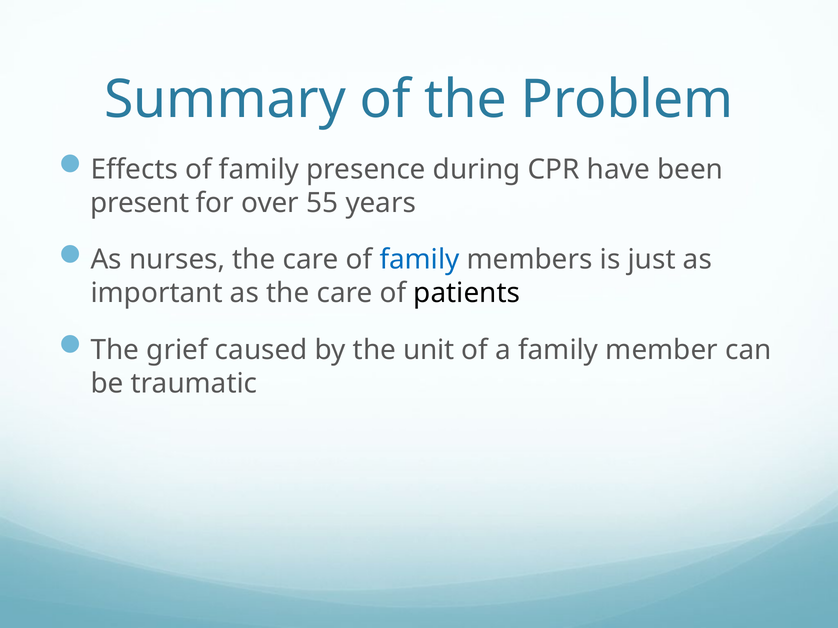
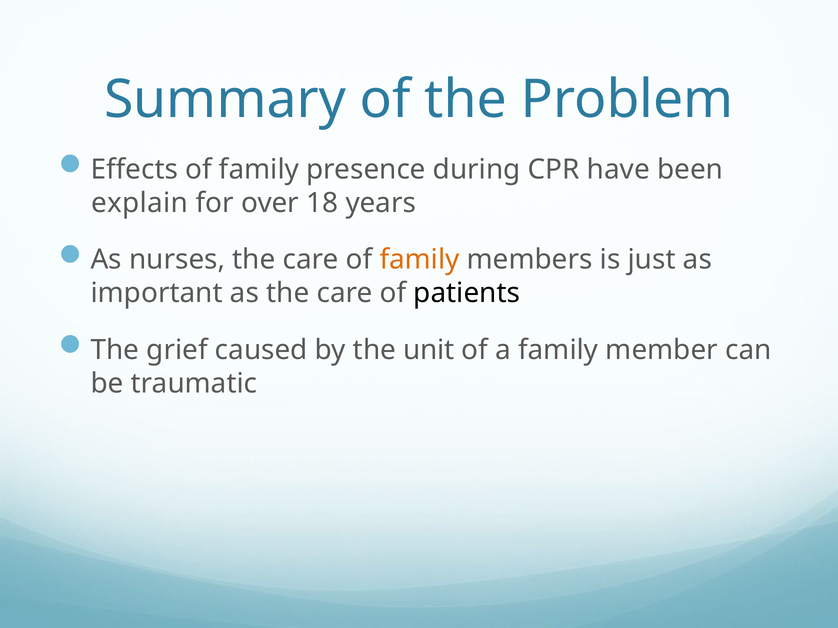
present: present -> explain
55: 55 -> 18
family at (420, 260) colour: blue -> orange
